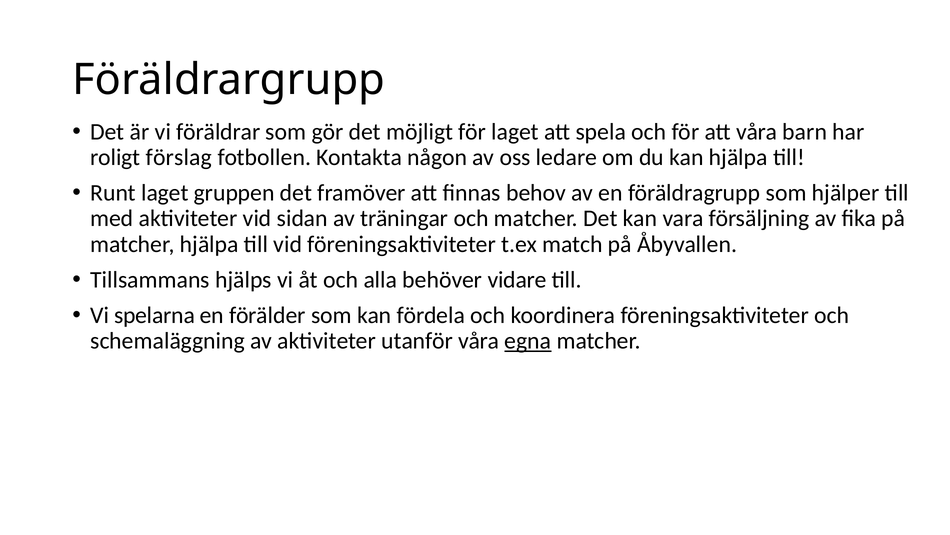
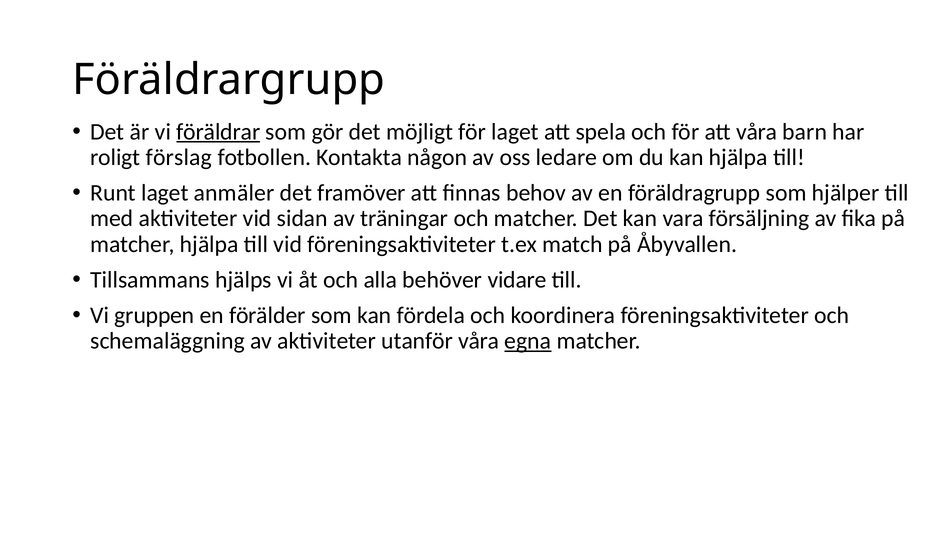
föräldrar underline: none -> present
gruppen: gruppen -> anmäler
spelarna: spelarna -> gruppen
